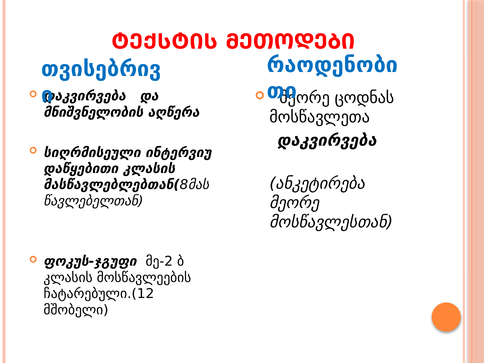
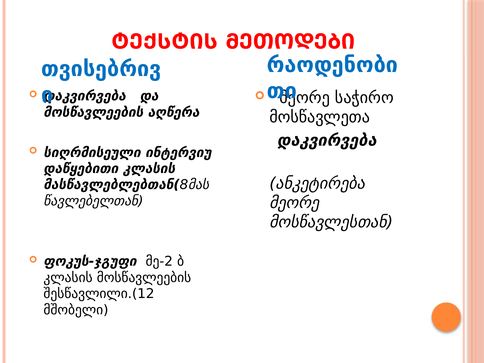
ცოდნას: ცოდნას -> საჭირო
მნიშვნელობის at (93, 112): მნიშვნელობის -> მოსწავლეების
ჩატარებული.(12: ჩატარებული.(12 -> შესწავლილი.(12
